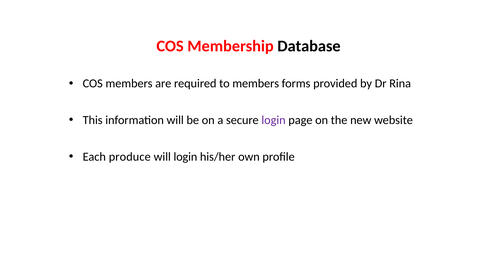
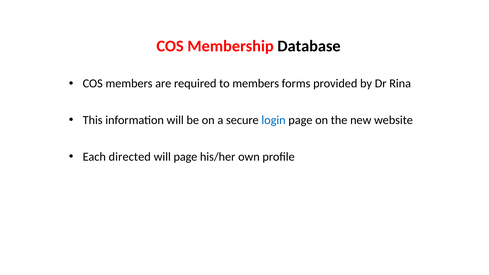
login at (274, 120) colour: purple -> blue
produce: produce -> directed
will login: login -> page
